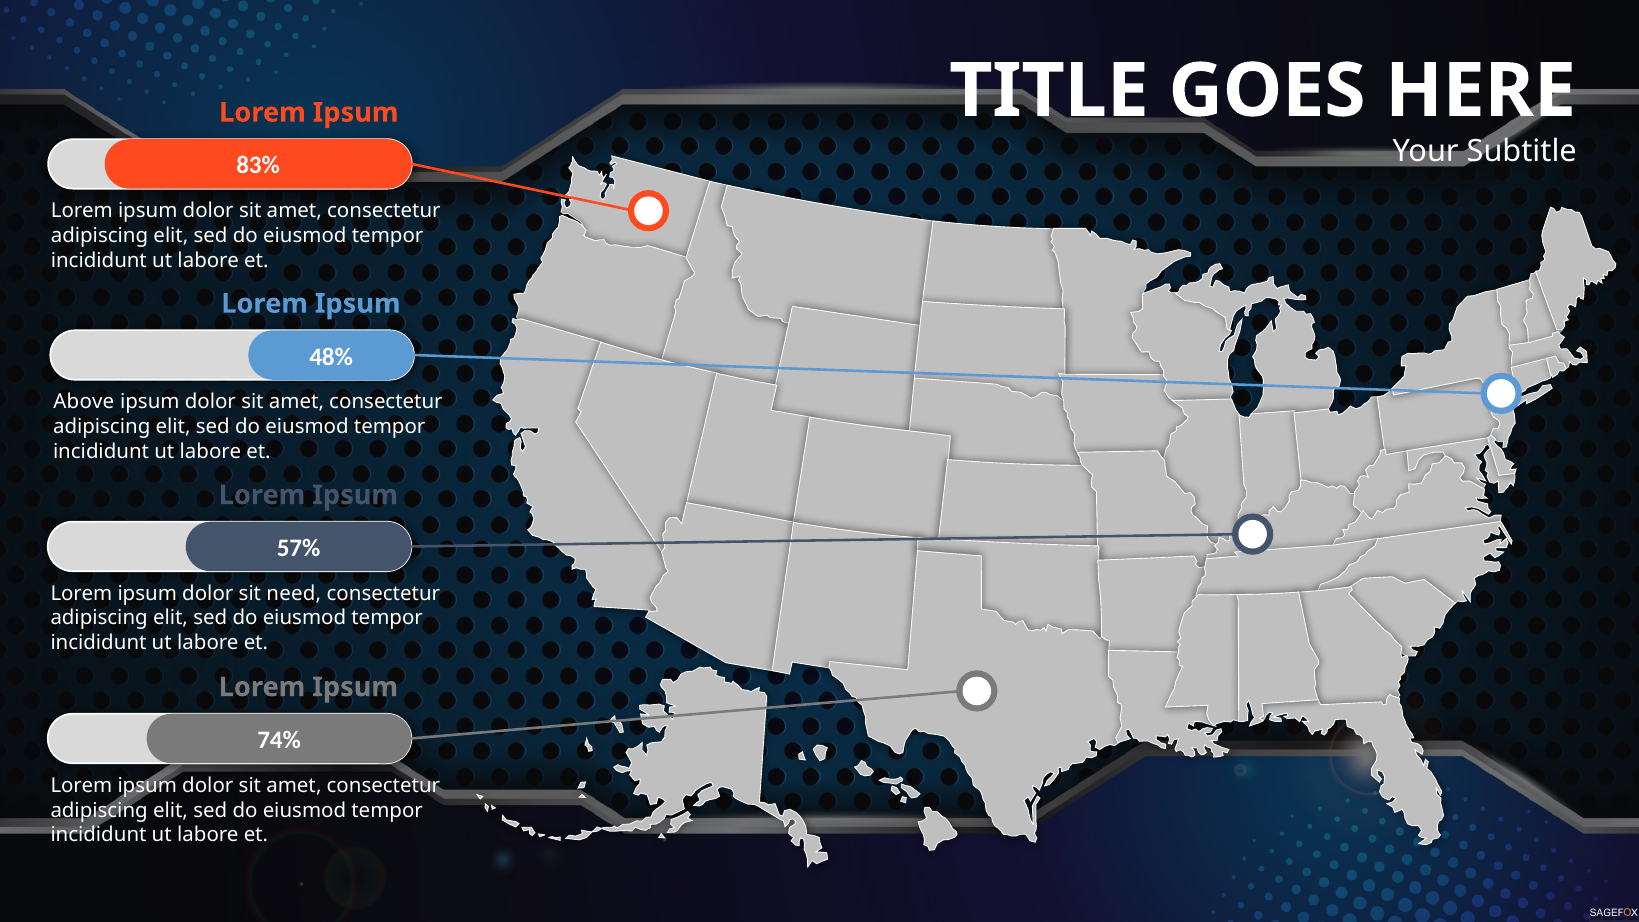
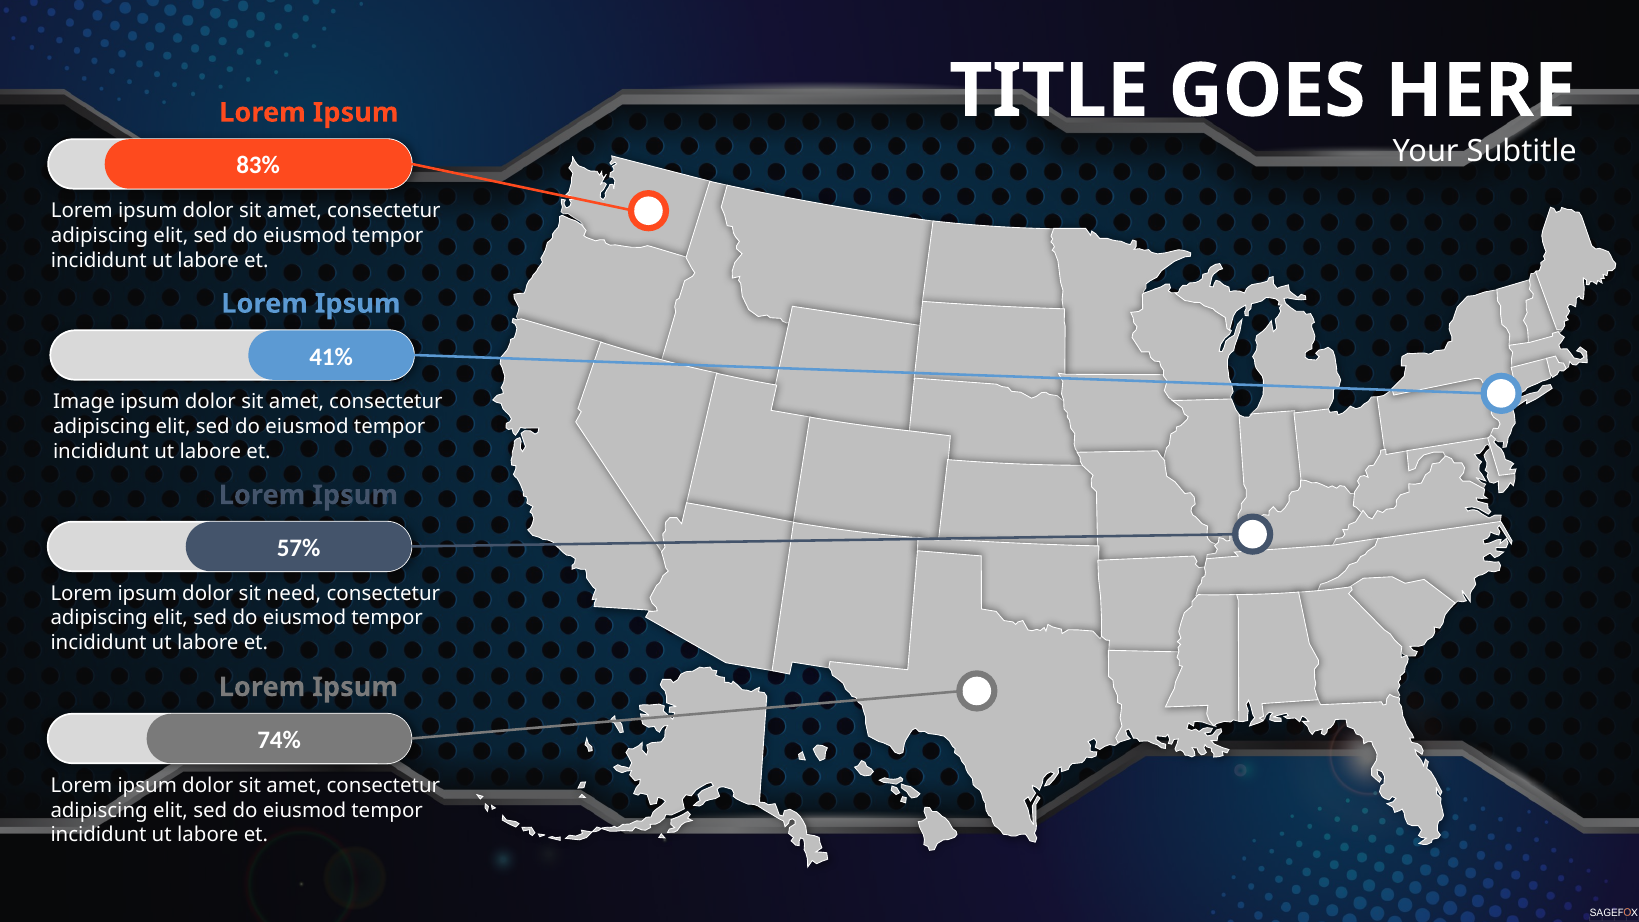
48%: 48% -> 41%
Above: Above -> Image
